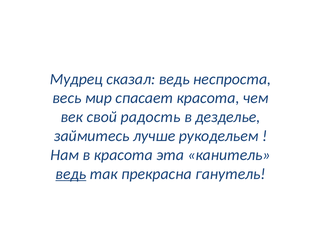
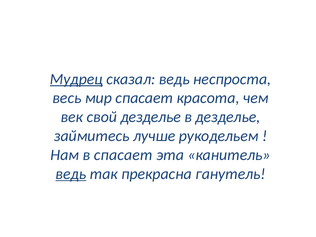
Мудрец underline: none -> present
свой радость: радость -> дезделье
в красота: красота -> спасает
